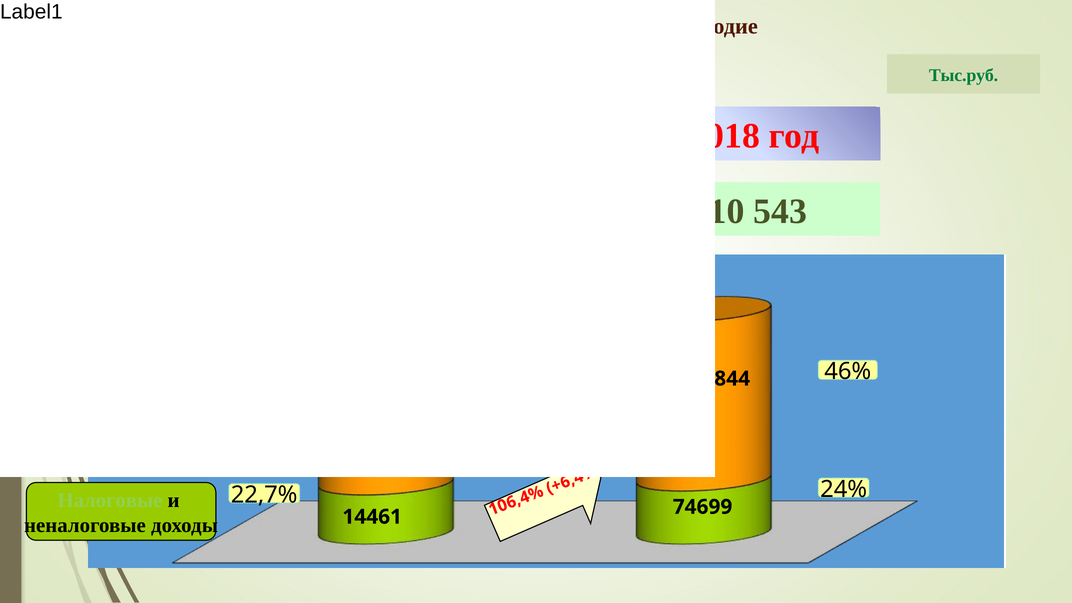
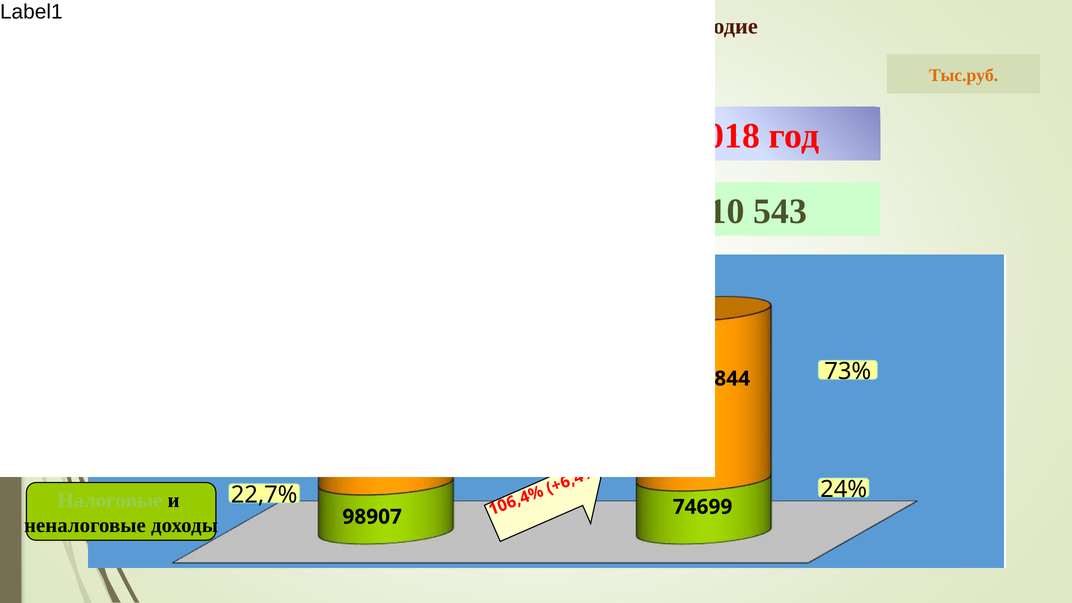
Тыс.руб colour: green -> orange
46%: 46% -> 73%
14461: 14461 -> 98907
